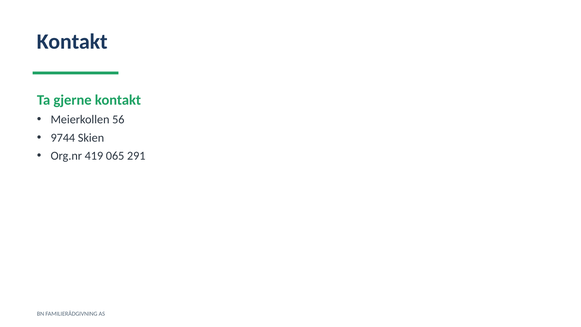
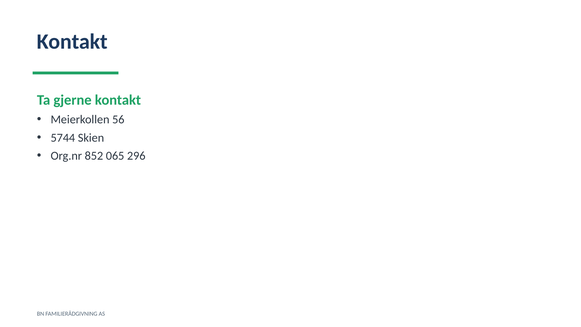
9744: 9744 -> 5744
419: 419 -> 852
291: 291 -> 296
